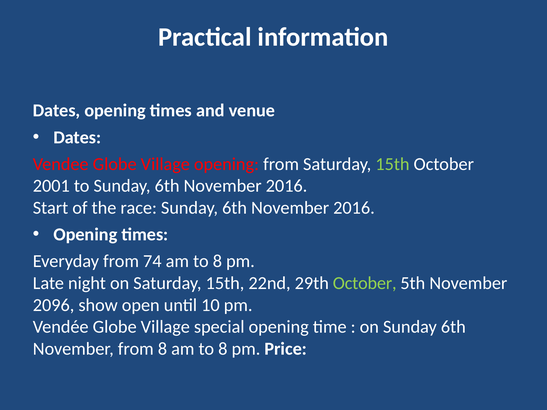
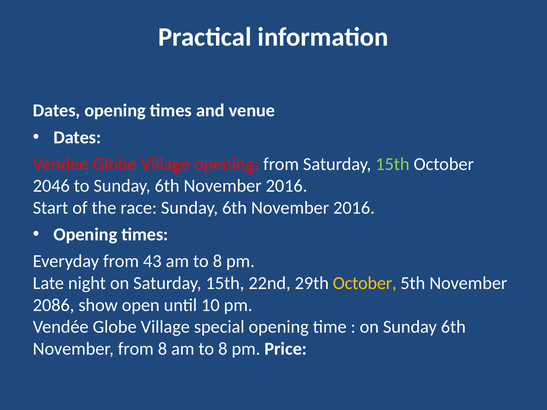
2001: 2001 -> 2046
74: 74 -> 43
October at (365, 283) colour: light green -> yellow
2096: 2096 -> 2086
